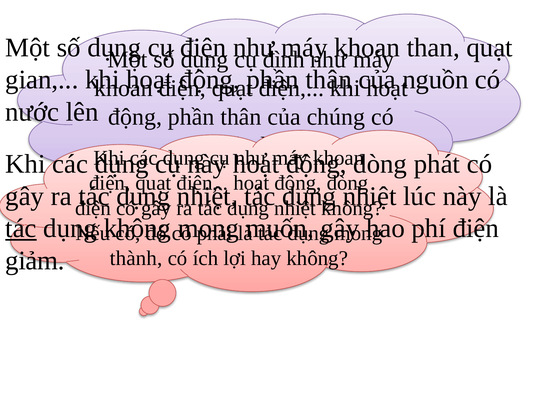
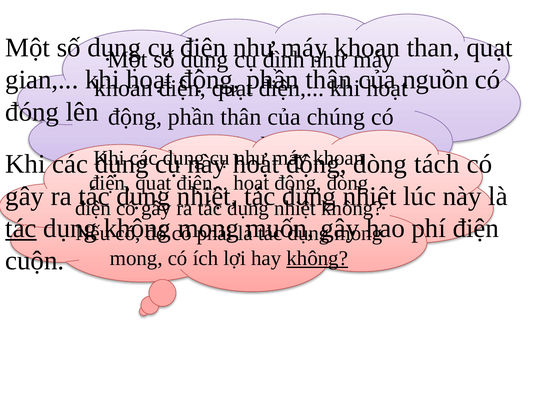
nước: nước -> đóng
phát: phát -> tách
giảm: giảm -> cuộn
thành at (136, 259): thành -> mong
không at (317, 259) underline: none -> present
